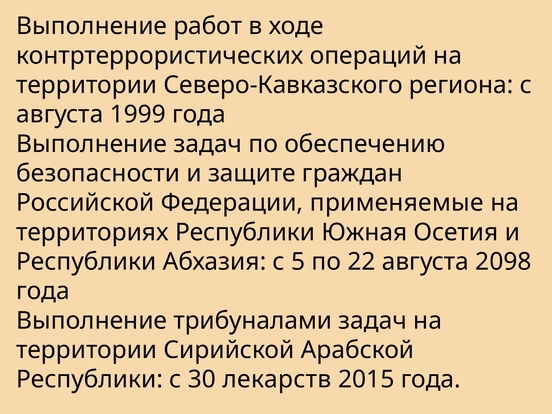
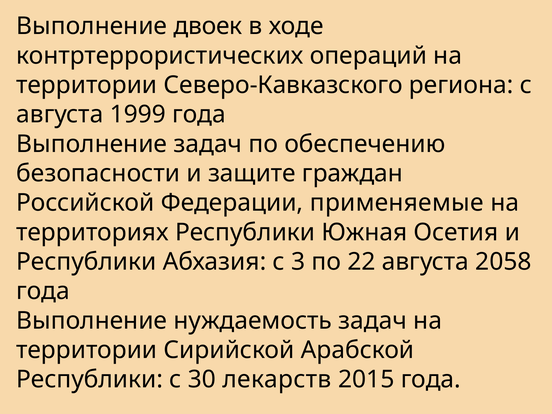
работ: работ -> двоек
5: 5 -> 3
2098: 2098 -> 2058
трибуналами: трибуналами -> нуждаемость
